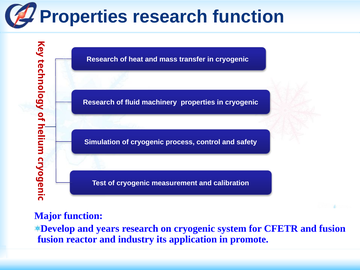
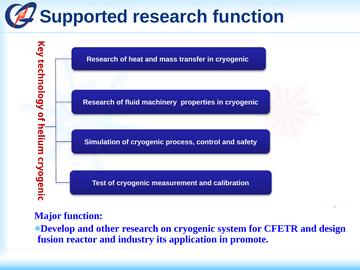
Properties at (84, 17): Properties -> Supported
years: years -> other
and fusion: fusion -> design
